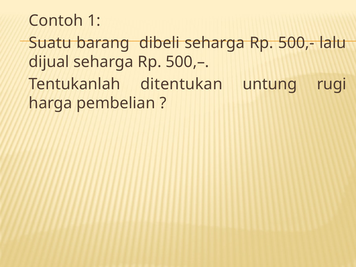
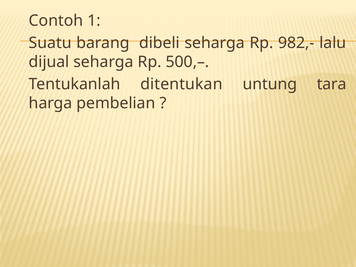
500,-: 500,- -> 982,-
rugi: rugi -> tara
